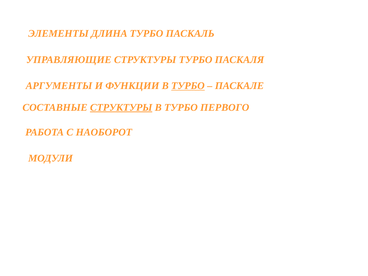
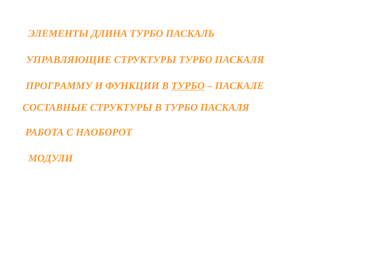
АРГУМЕНТЫ: АРГУМЕНТЫ -> ПРОГРАММУ
СТРУКТУРЫ at (121, 108) underline: present -> none
В ТУРБО ПЕРВОГО: ПЕРВОГО -> ПАСКАЛЯ
